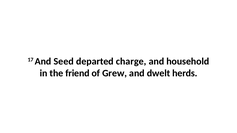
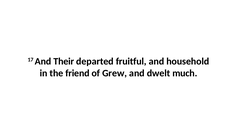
Seed: Seed -> Their
charge: charge -> fruitful
herds: herds -> much
